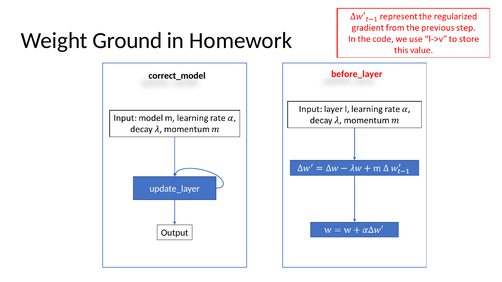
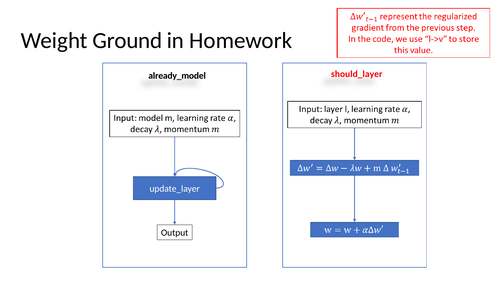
before_layer: before_layer -> should_layer
correct_model: correct_model -> already_model
